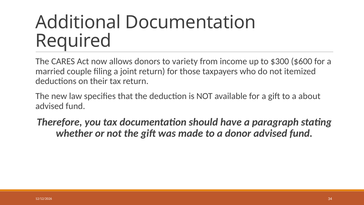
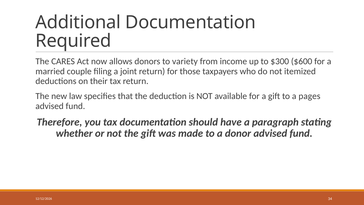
about: about -> pages
